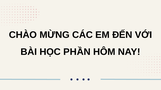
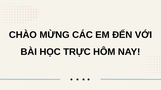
PHẦN: PHẦN -> TRỰC
